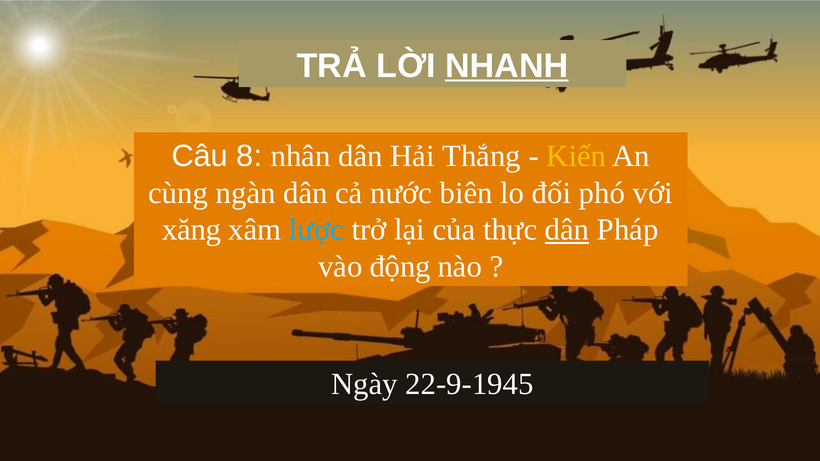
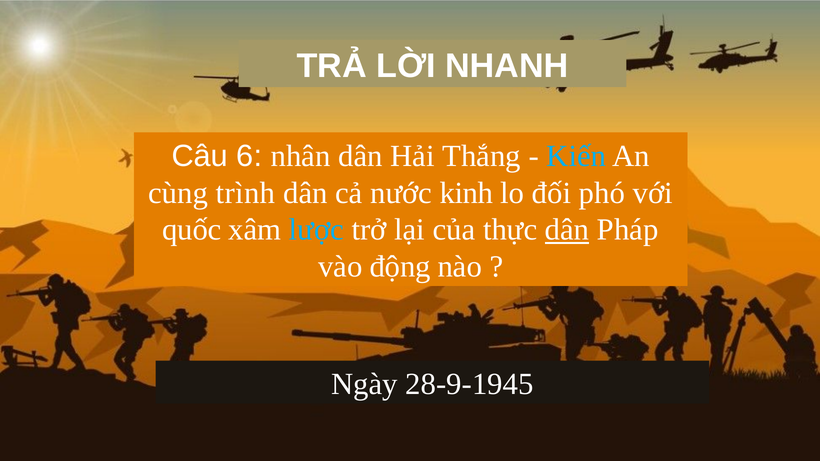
NHANH underline: present -> none
8: 8 -> 6
Kiến colour: yellow -> light blue
ngàn: ngàn -> trình
biên: biên -> kinh
xăng: xăng -> quốc
22-9-1945: 22-9-1945 -> 28-9-1945
